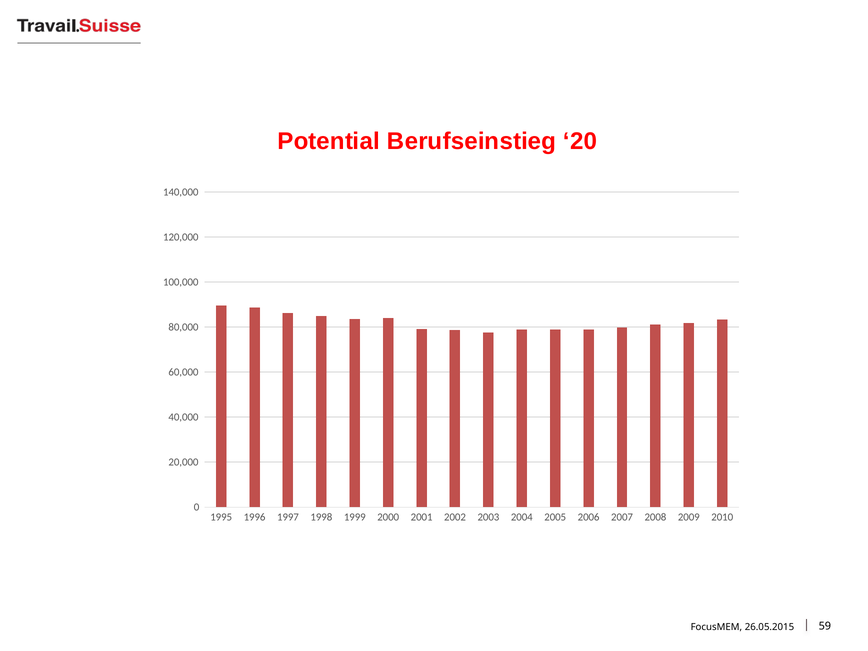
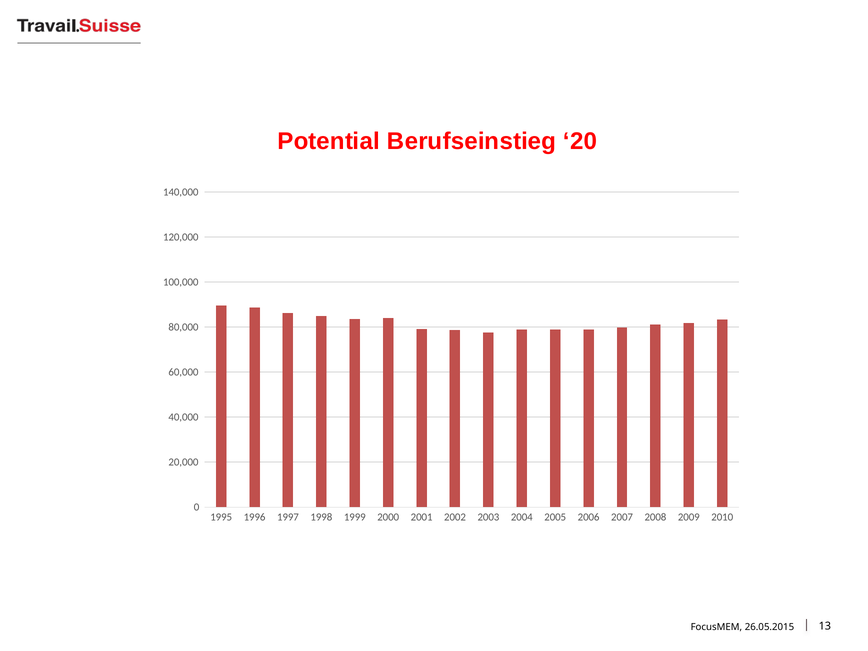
59: 59 -> 13
